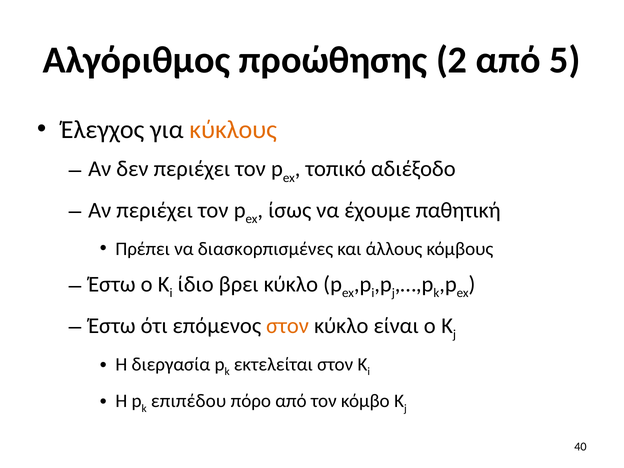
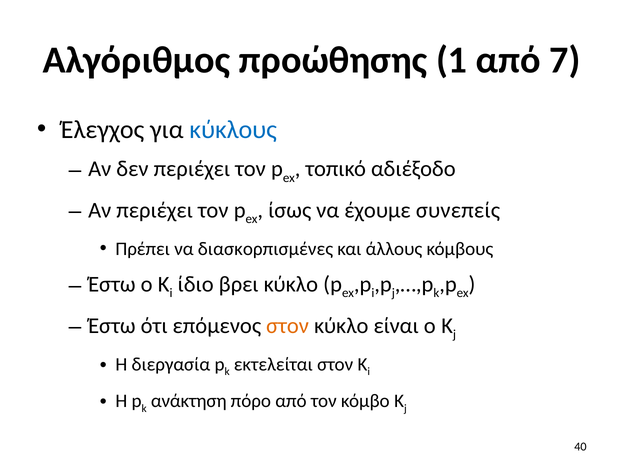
2: 2 -> 1
5: 5 -> 7
κύκλους colour: orange -> blue
παθητική: παθητική -> συνεπείς
επιπέδου: επιπέδου -> ανάκτηση
